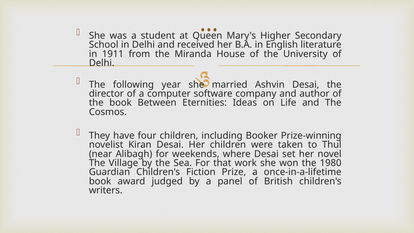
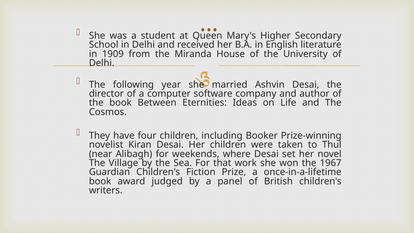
1911: 1911 -> 1909
1980: 1980 -> 1967
